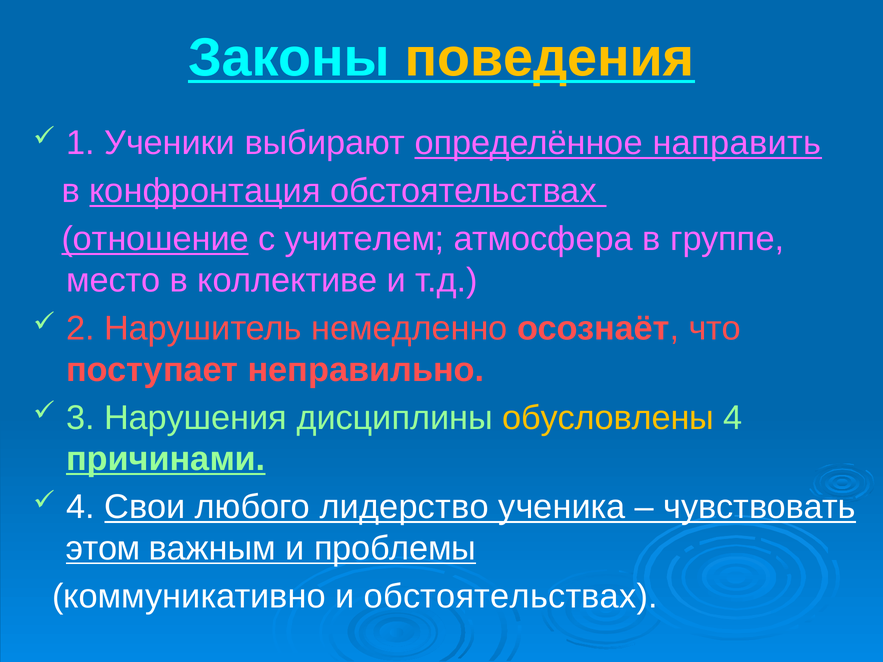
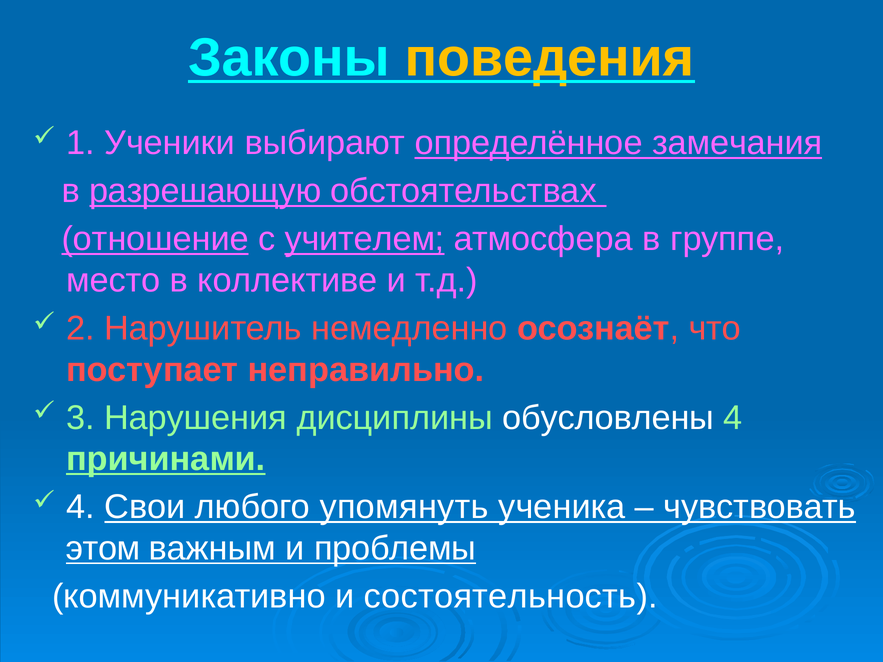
направить: направить -> замечания
конфронтация: конфронтация -> разрешающую
учителем underline: none -> present
обусловлены colour: yellow -> white
лидерство: лидерство -> упомянуть
и обстоятельствах: обстоятельствах -> состоятельность
